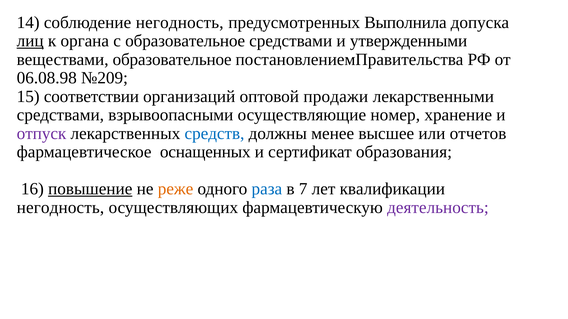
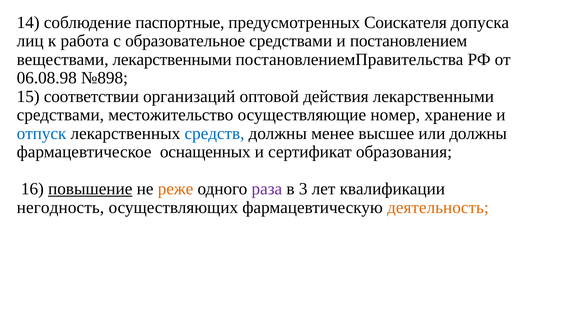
соблюдение негодность: негодность -> паспортные
Выполнила: Выполнила -> Соискателя
лиц underline: present -> none
органа: органа -> работа
утвержденными: утвержденными -> постановлением
веществами образовательное: образовательное -> лекарственными
№209: №209 -> №898
продажи: продажи -> действия
взрывоопасными: взрывоопасными -> местожительство
отпуск colour: purple -> blue
или отчетов: отчетов -> должны
раза colour: blue -> purple
7: 7 -> 3
деятельность colour: purple -> orange
